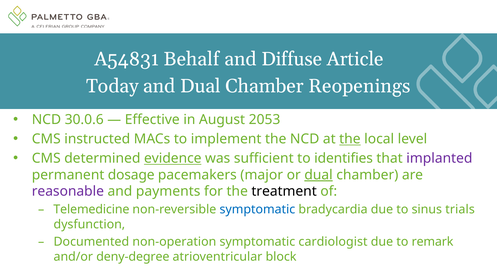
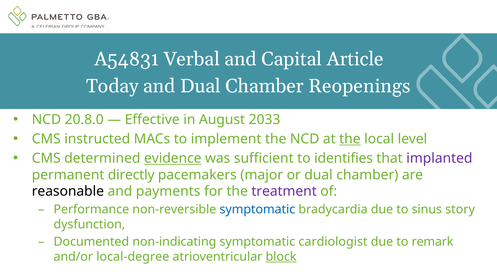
Behalf: Behalf -> Verbal
Diffuse: Diffuse -> Capital
30.0.6: 30.0.6 -> 20.8.0
2053: 2053 -> 2033
dosage: dosage -> directly
dual at (319, 175) underline: present -> none
reasonable colour: purple -> black
treatment colour: black -> purple
Telemedicine: Telemedicine -> Performance
trials: trials -> story
non-operation: non-operation -> non-indicating
deny-degree: deny-degree -> local-degree
block underline: none -> present
